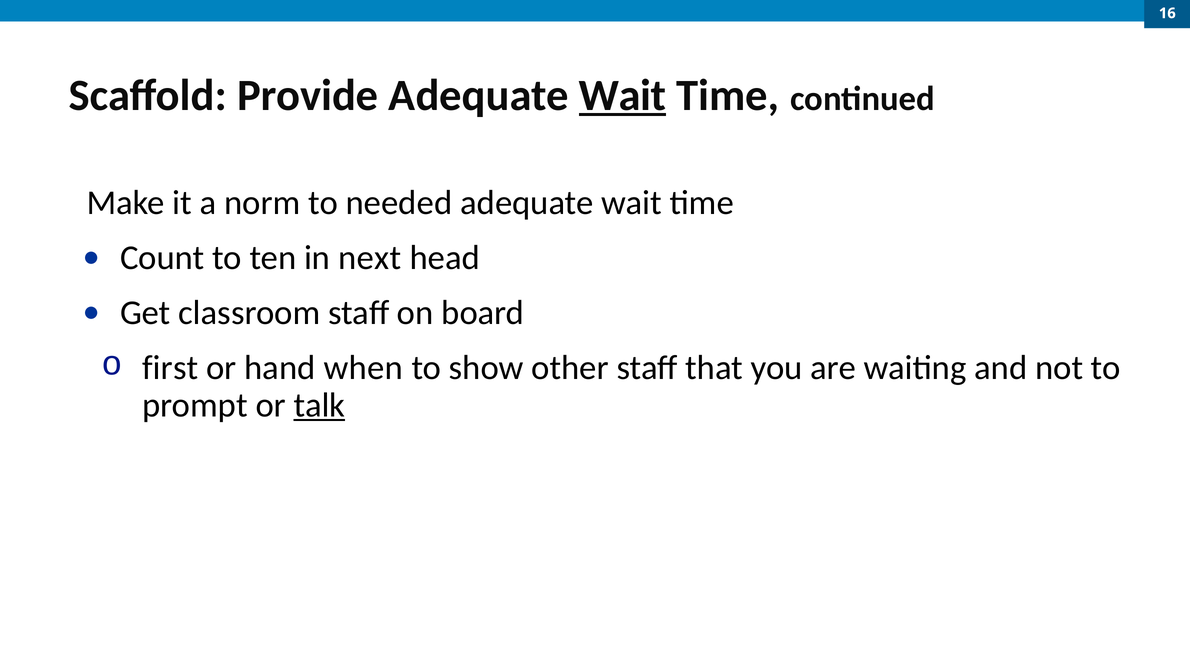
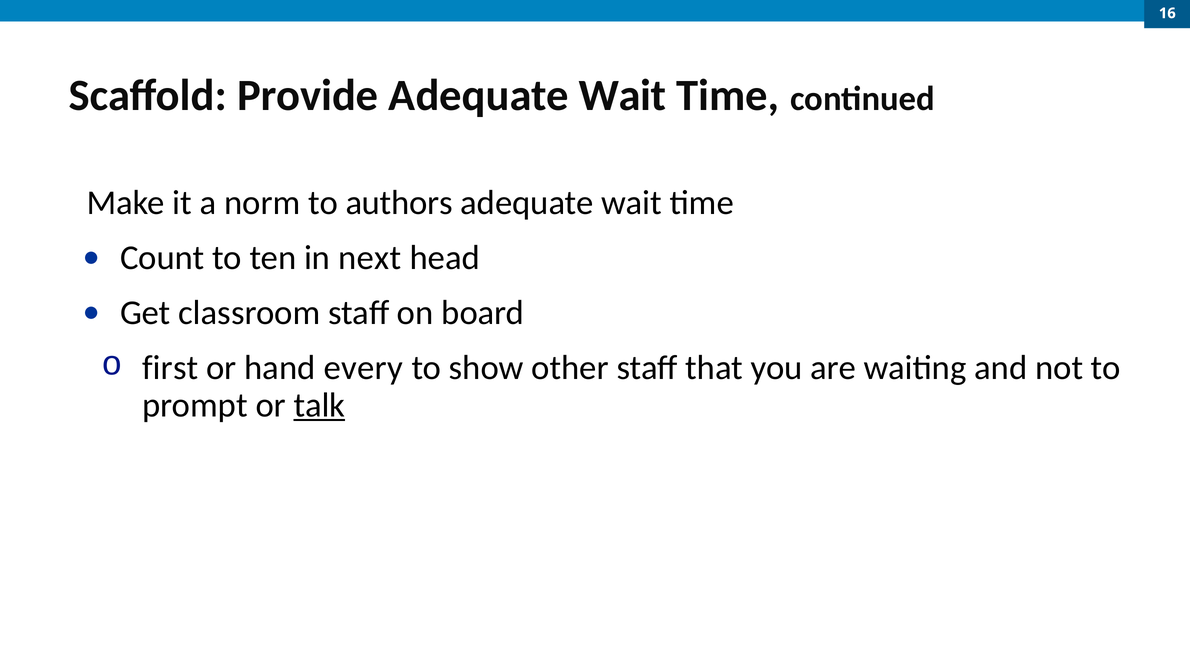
Wait at (623, 95) underline: present -> none
needed: needed -> authors
when: when -> every
